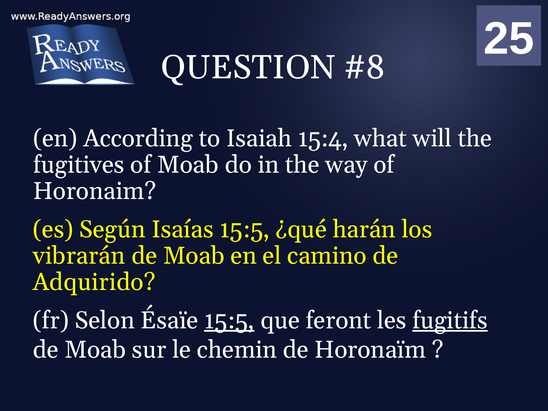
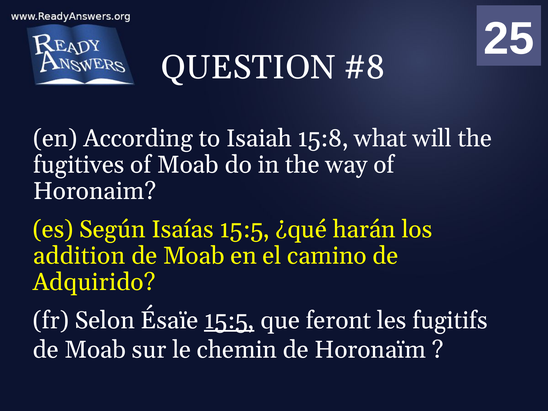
15:4: 15:4 -> 15:8
vibrarán: vibrarán -> addition
fugitifs underline: present -> none
